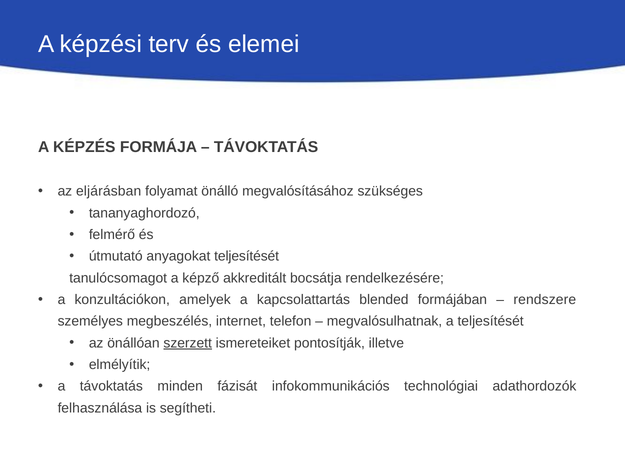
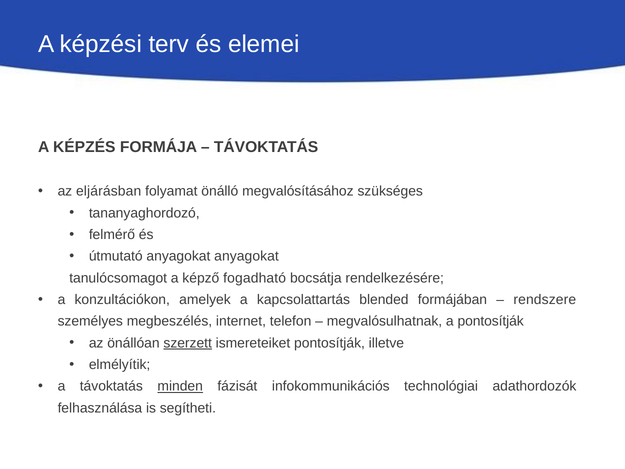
anyagokat teljesítését: teljesítését -> anyagokat
akkreditált: akkreditált -> fogadható
a teljesítését: teljesítését -> pontosítják
minden underline: none -> present
